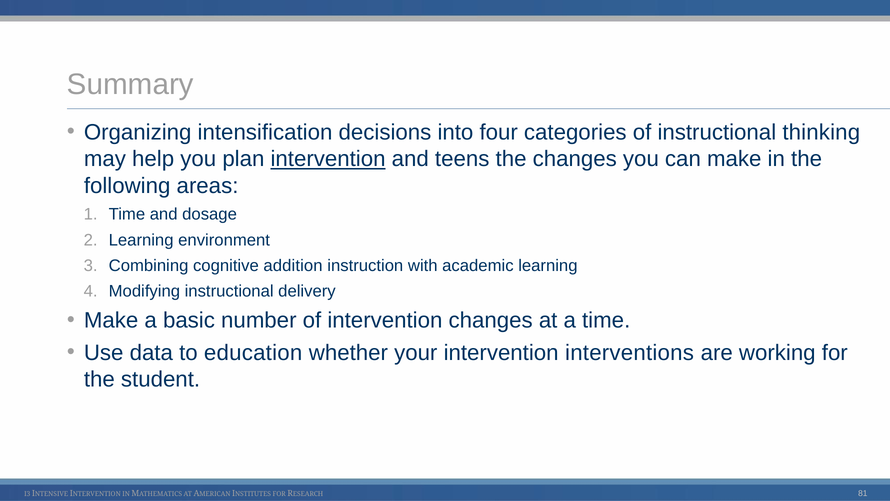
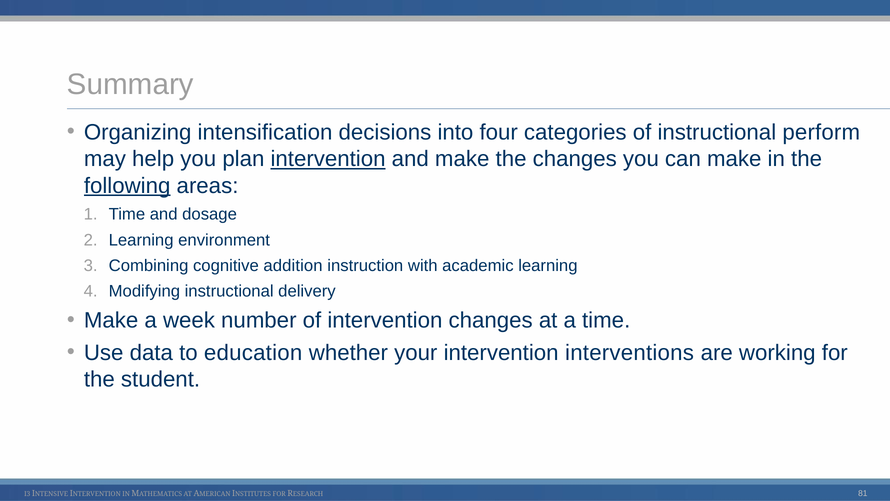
thinking: thinking -> perform
and teens: teens -> make
following underline: none -> present
basic: basic -> week
